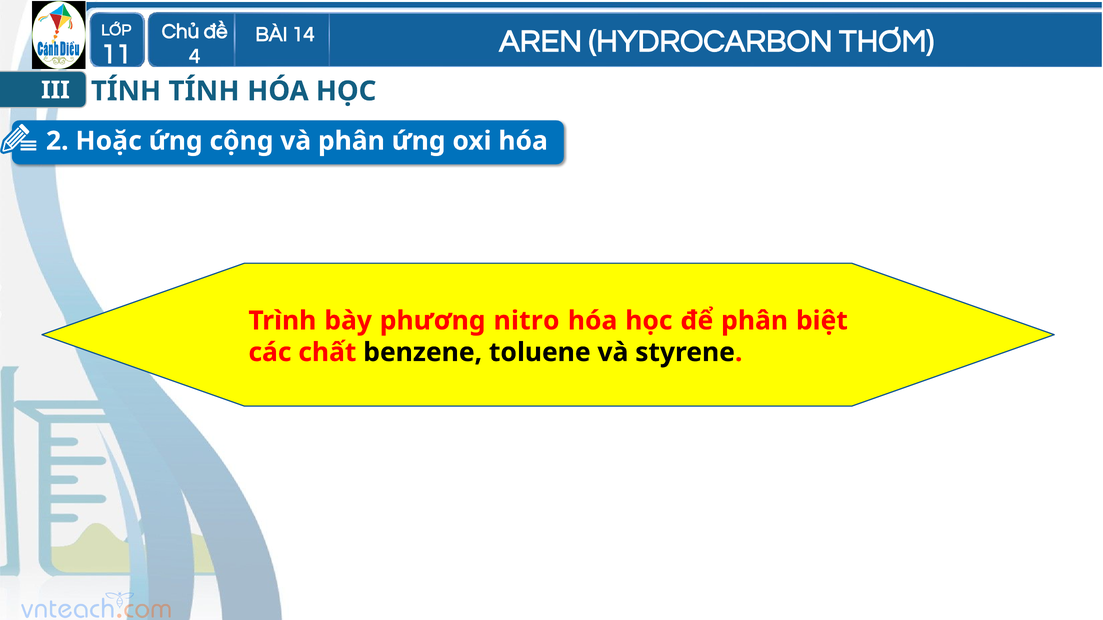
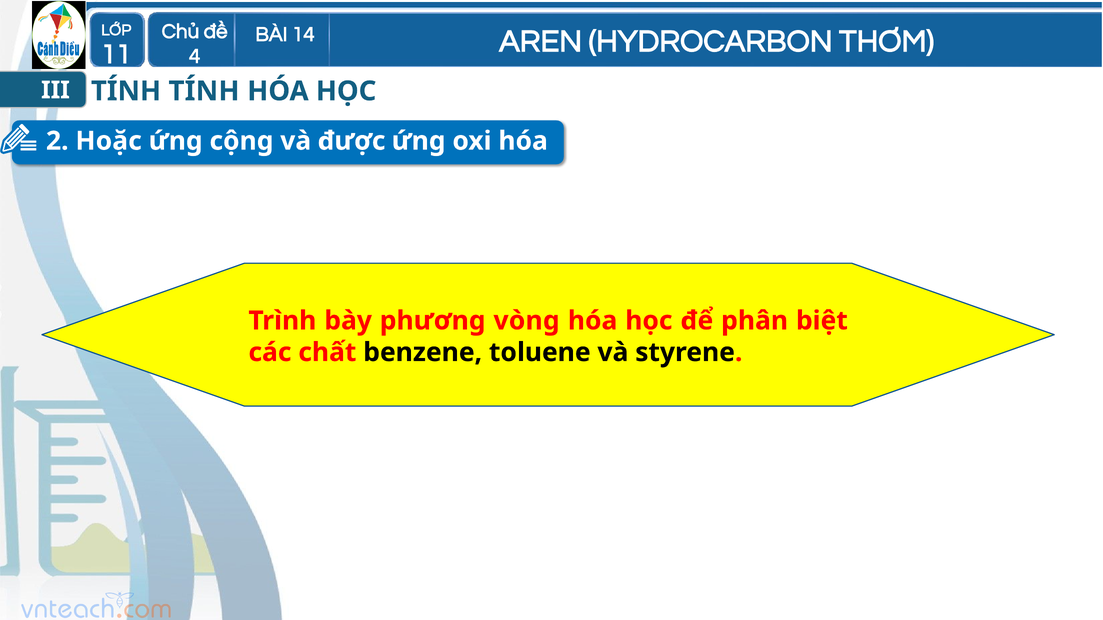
và phân: phân -> được
nitro: nitro -> vòng
